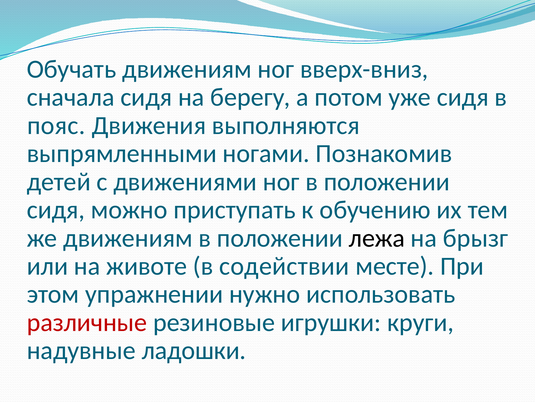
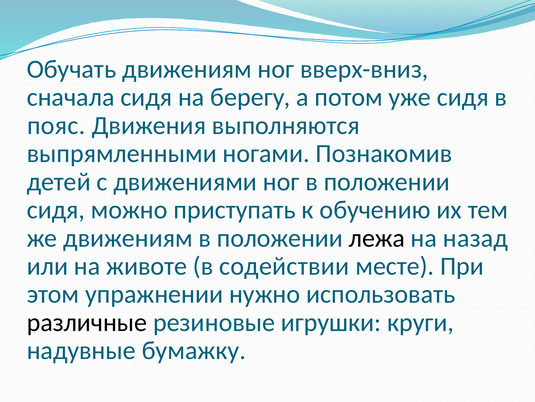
брызг: брызг -> назад
различные colour: red -> black
ладошки: ладошки -> бумажку
